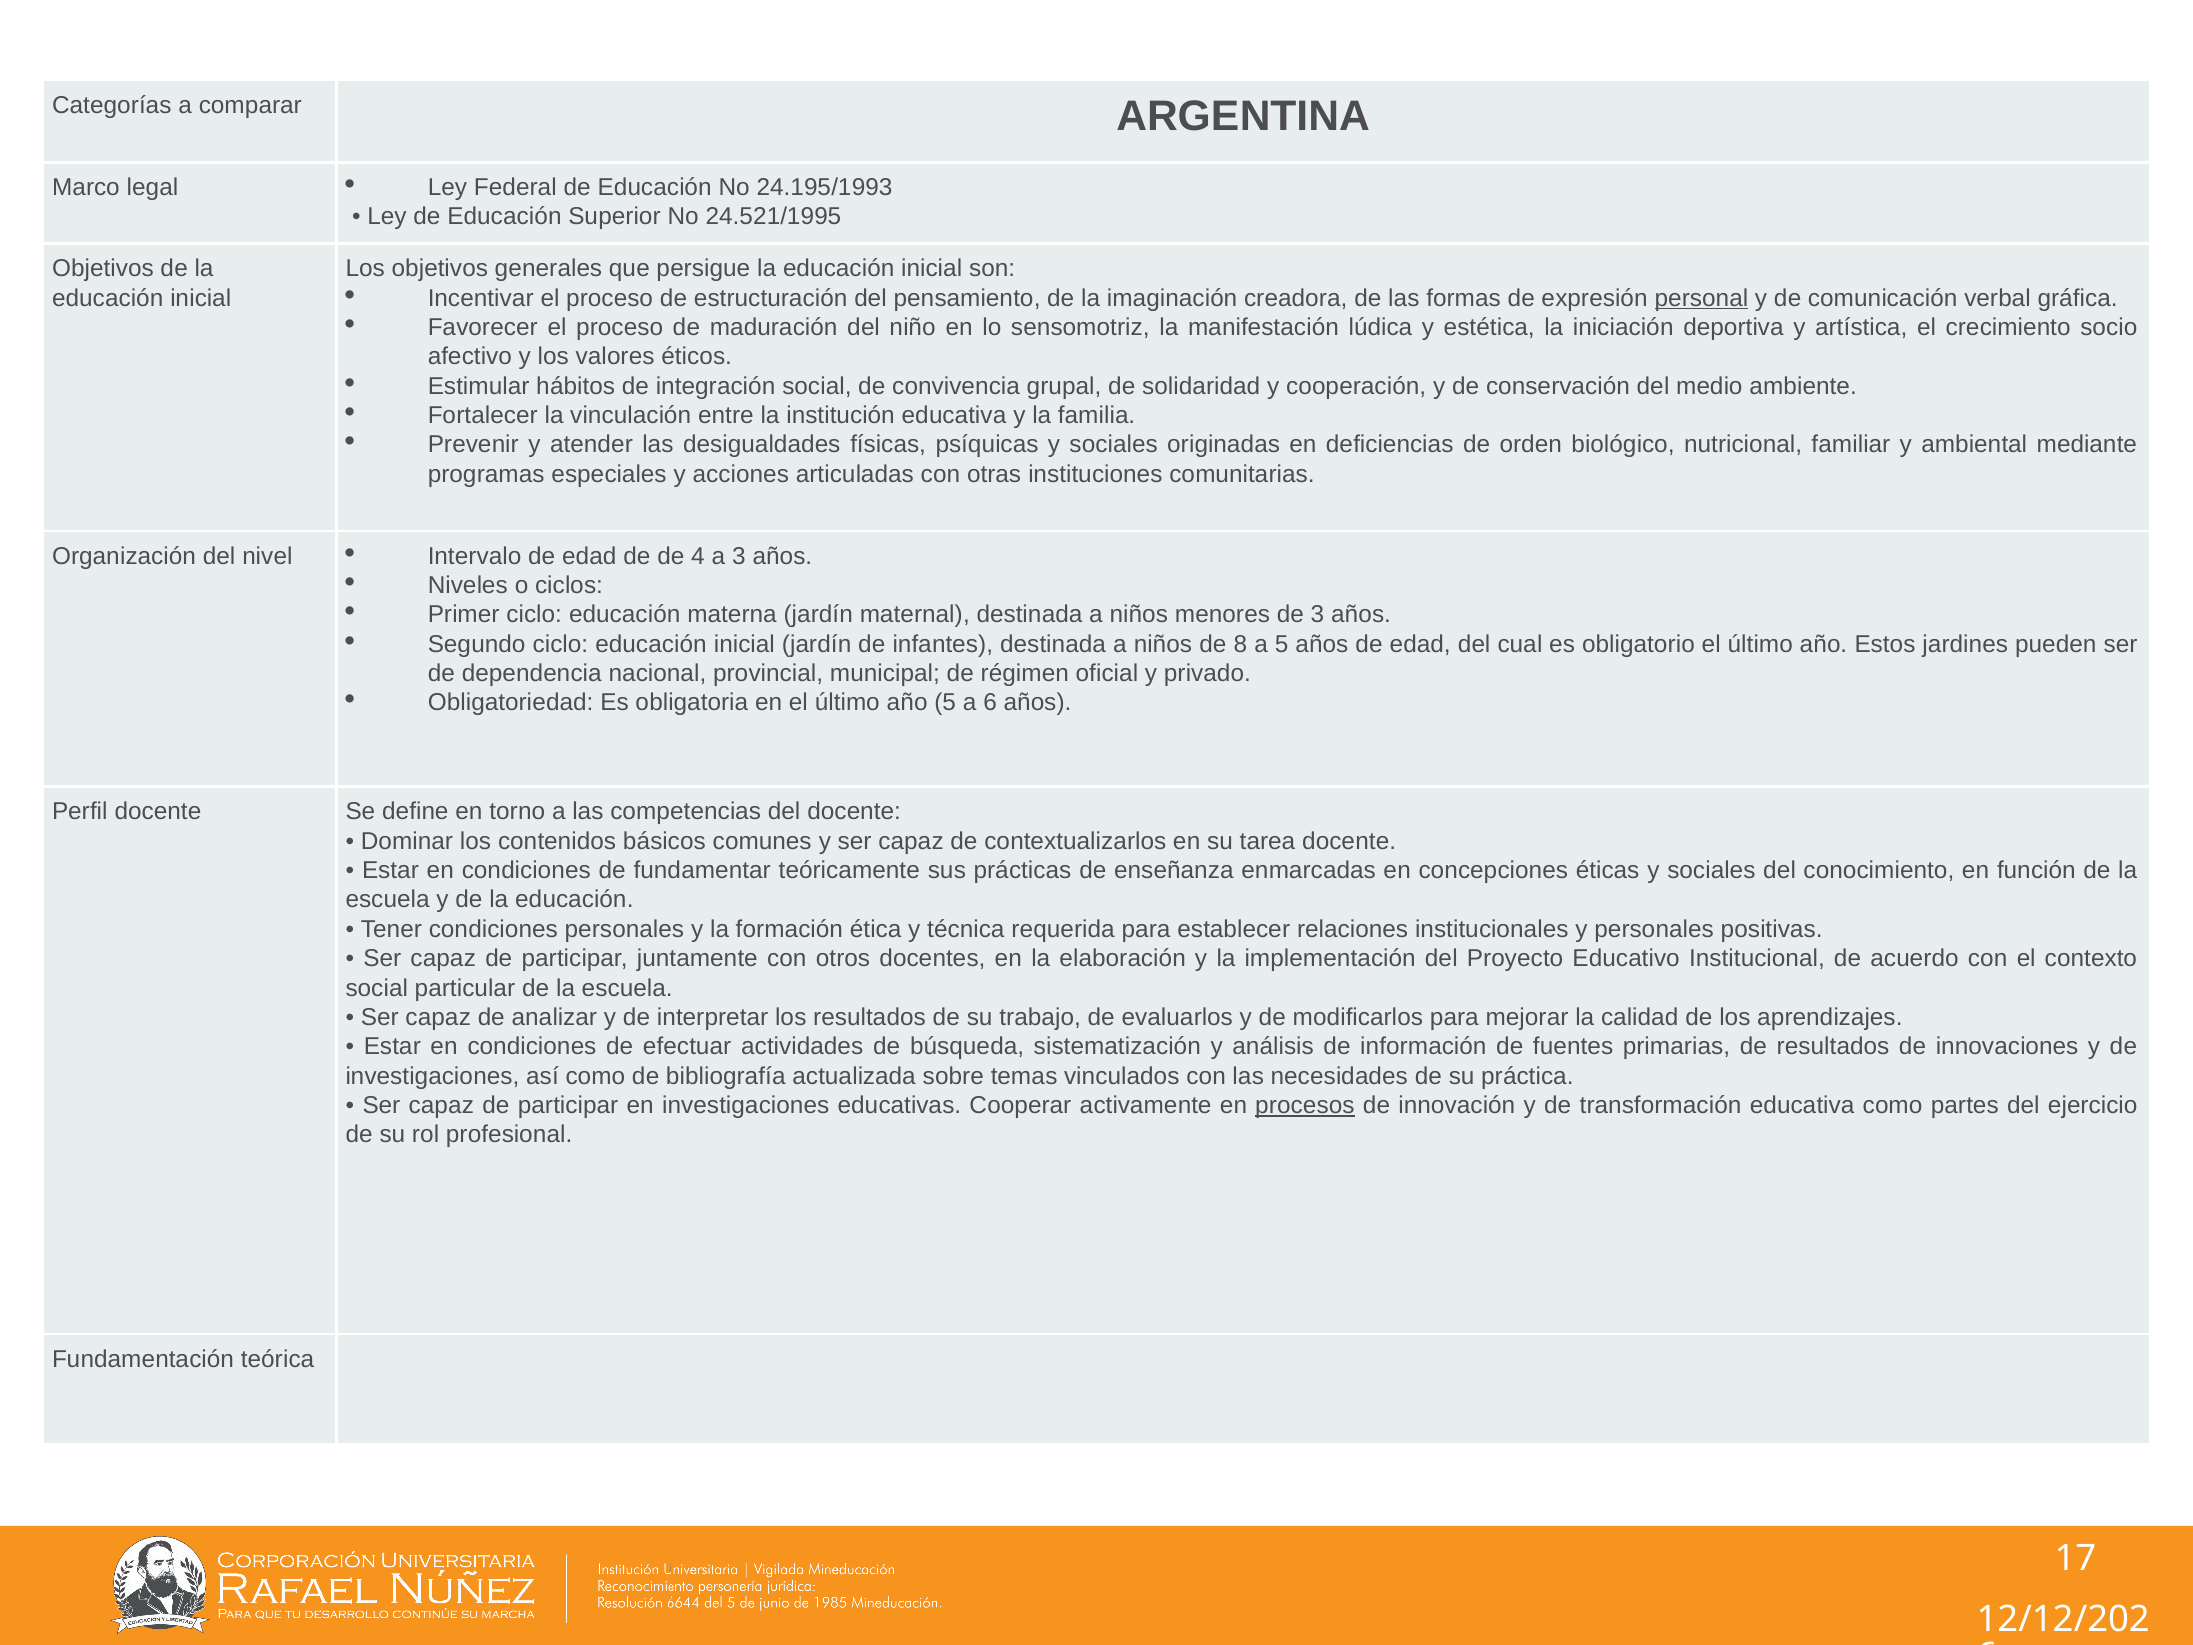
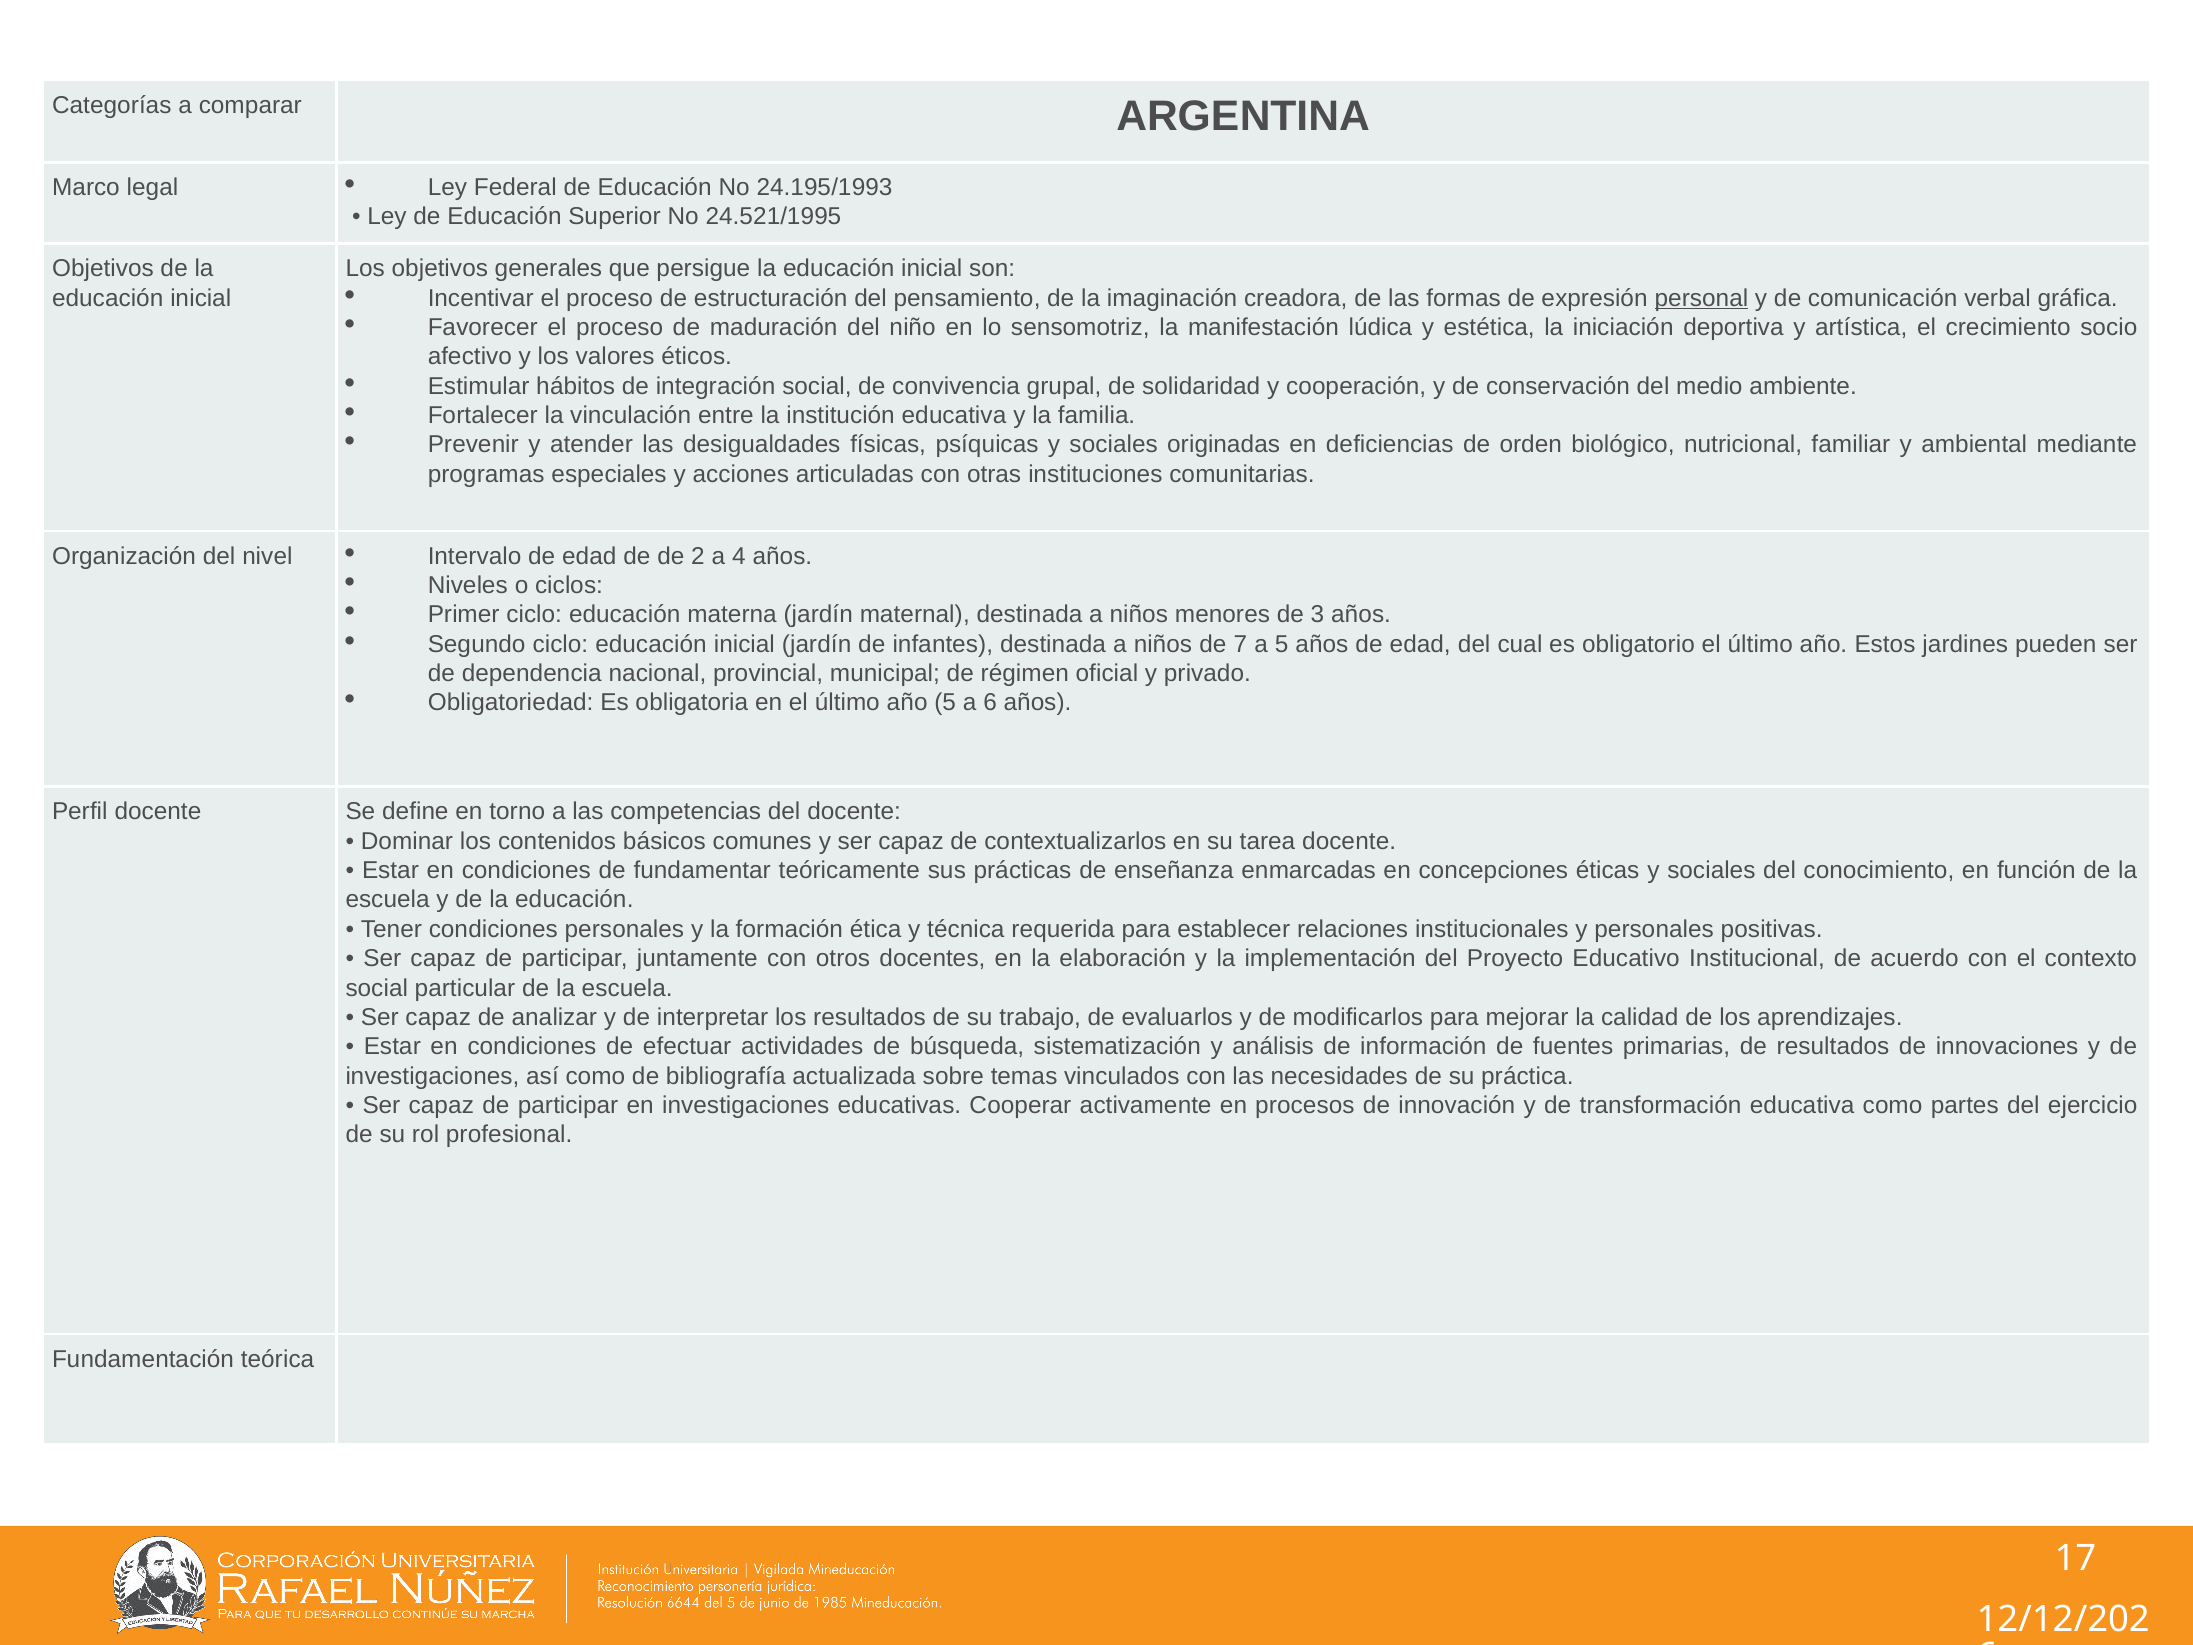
4: 4 -> 2
a 3: 3 -> 4
8: 8 -> 7
procesos underline: present -> none
